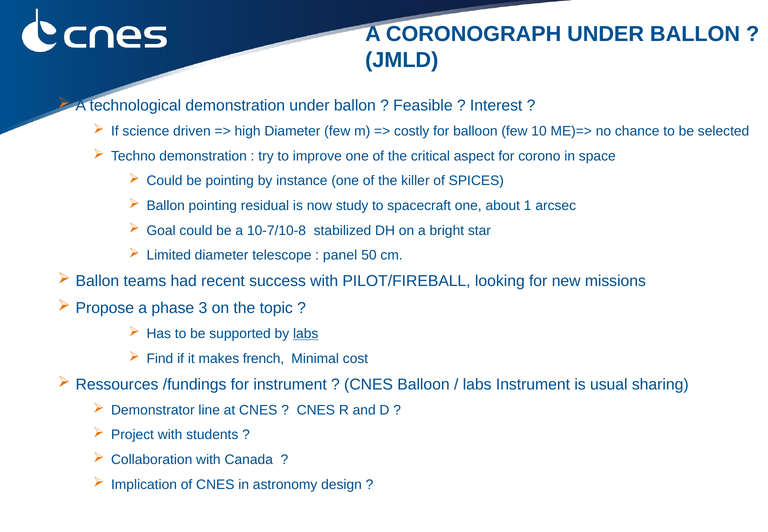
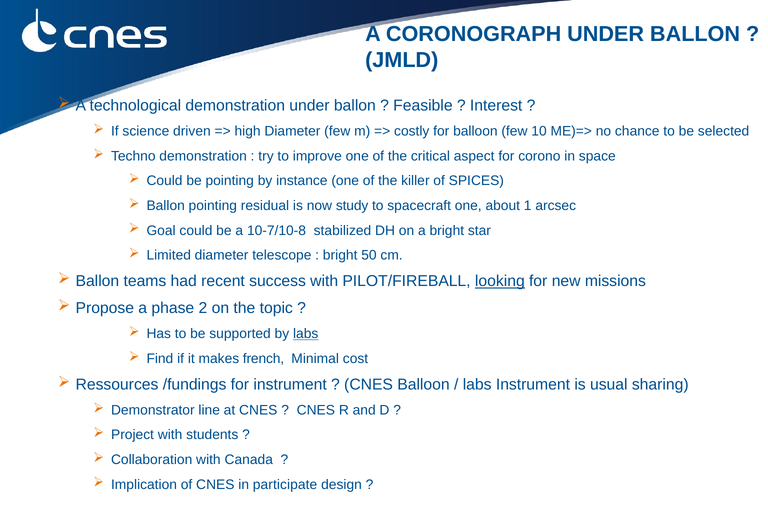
panel at (340, 255): panel -> bright
looking underline: none -> present
3: 3 -> 2
astronomy: astronomy -> participate
